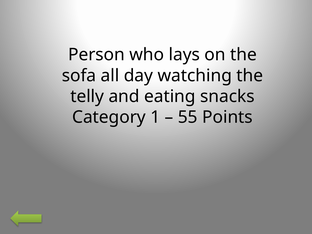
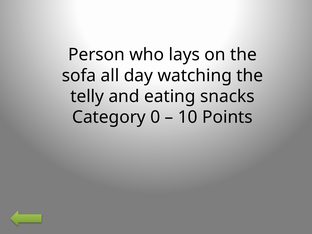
1: 1 -> 0
55: 55 -> 10
